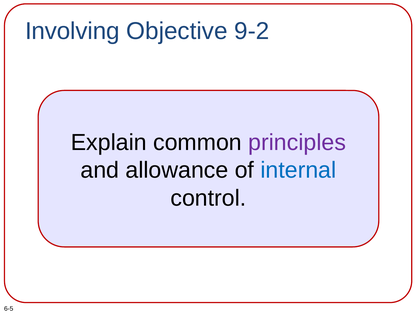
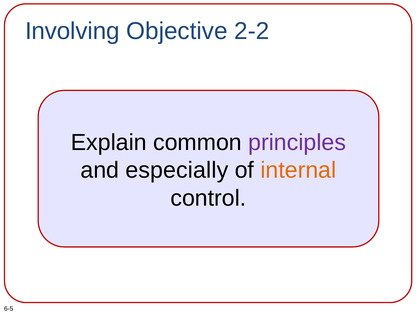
9-2: 9-2 -> 2-2
allowance: allowance -> especially
internal colour: blue -> orange
